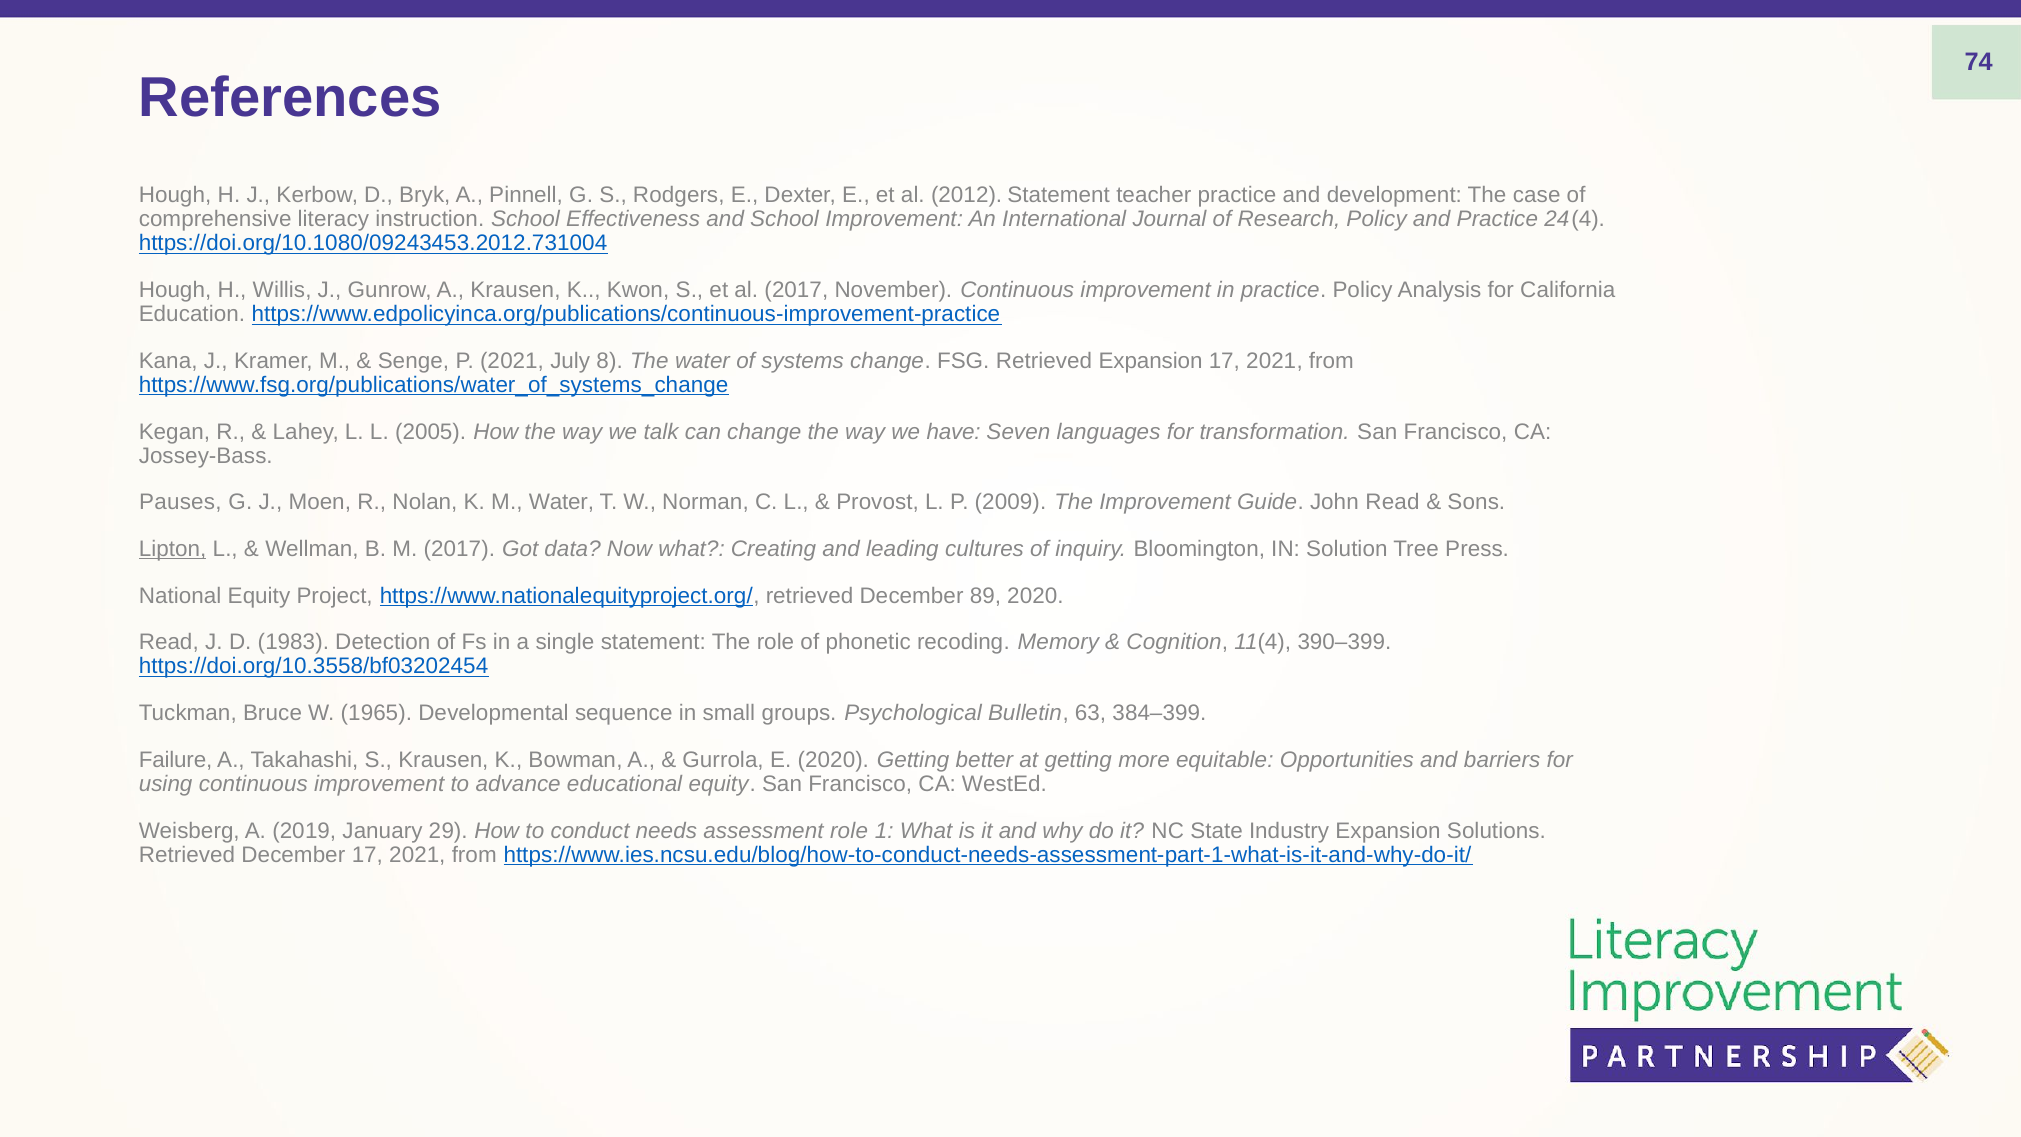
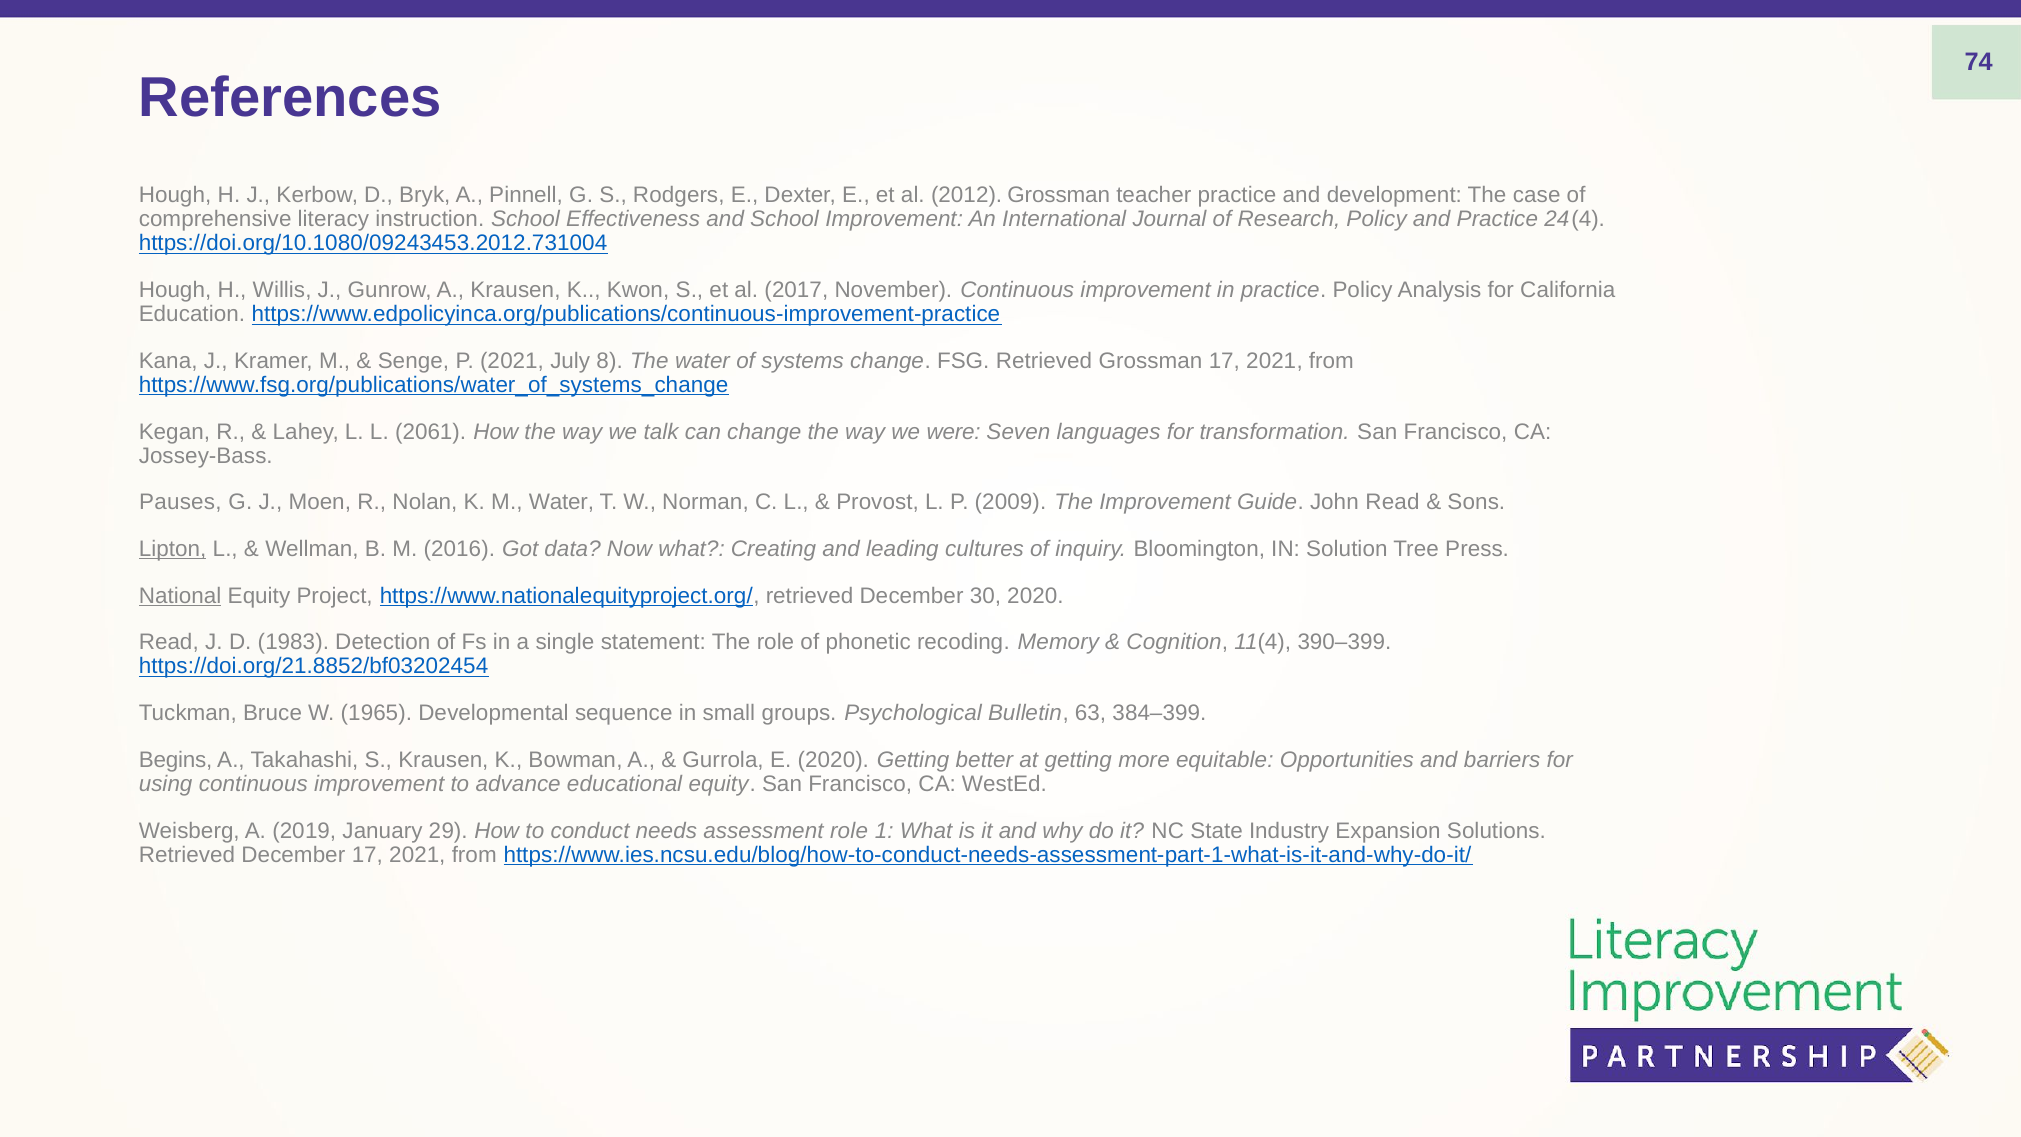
2012 Statement: Statement -> Grossman
Retrieved Expansion: Expansion -> Grossman
2005: 2005 -> 2061
have: have -> were
M 2017: 2017 -> 2016
National underline: none -> present
89: 89 -> 30
https://doi.org/10.3558/bf03202454: https://doi.org/10.3558/bf03202454 -> https://doi.org/21.8852/bf03202454
Failure: Failure -> Begins
